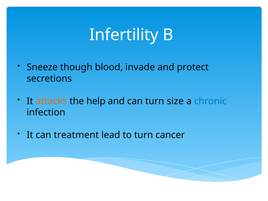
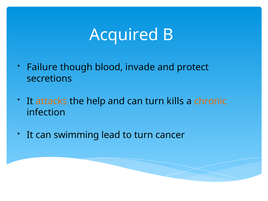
Infertility: Infertility -> Acquired
Sneeze: Sneeze -> Failure
size: size -> kills
chronic colour: blue -> orange
treatment: treatment -> swimming
